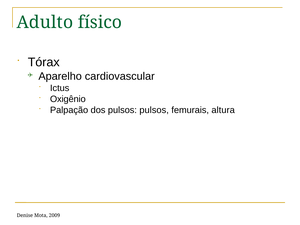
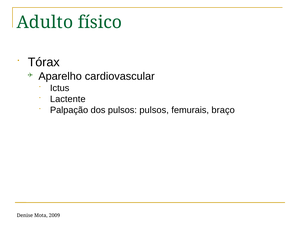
Oxigênio: Oxigênio -> Lactente
altura: altura -> braço
